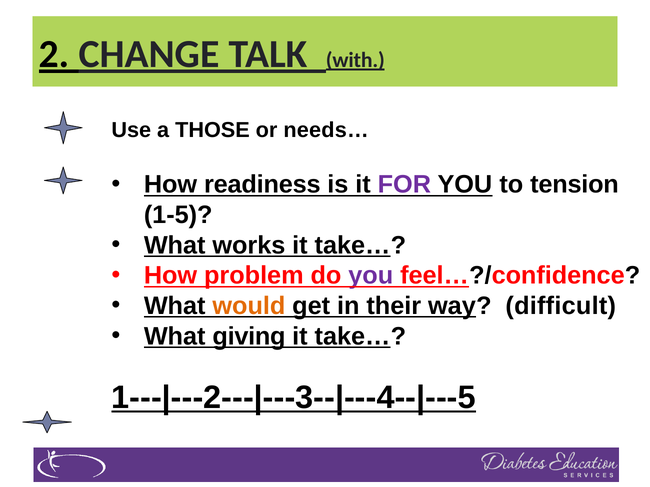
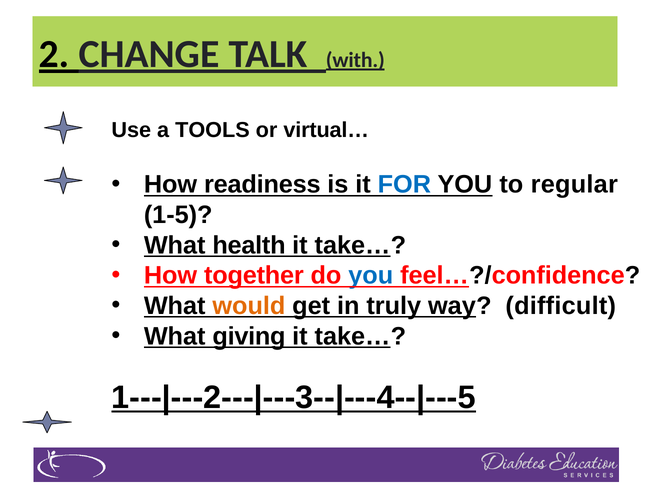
THOSE: THOSE -> TOOLS
needs…: needs… -> virtual…
FOR colour: purple -> blue
tension: tension -> regular
works: works -> health
problem: problem -> together
you at (371, 276) colour: purple -> blue
their: their -> truly
